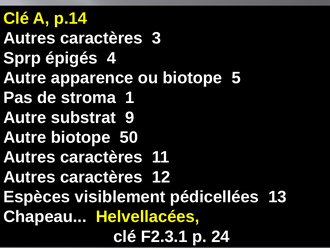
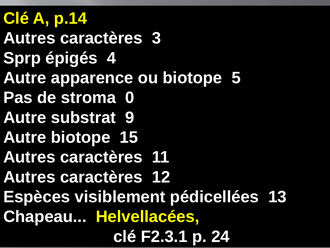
1: 1 -> 0
50: 50 -> 15
